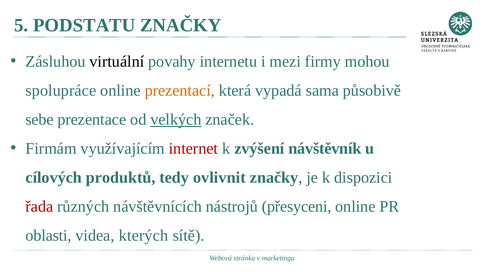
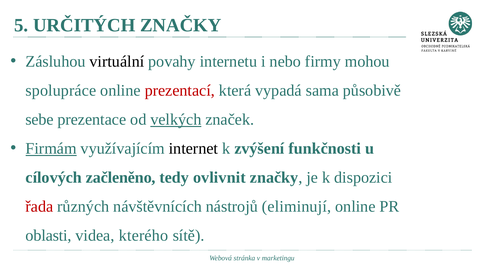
PODSTATU: PODSTATU -> URČITÝCH
mezi: mezi -> nebo
prezentací colour: orange -> red
Firmám underline: none -> present
internet colour: red -> black
návštěvník: návštěvník -> funkčnosti
produktů: produktů -> začleněno
přesyceni: přesyceni -> eliminují
kterých: kterých -> kterého
